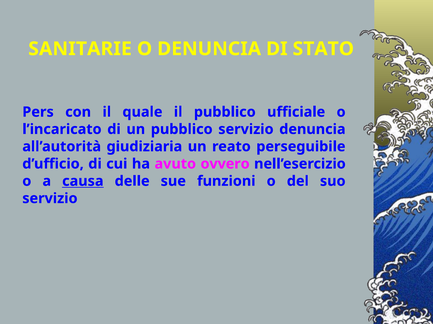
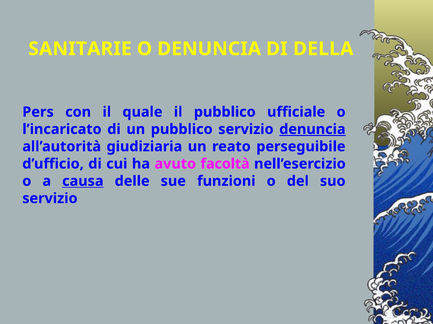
STATO: STATO -> DELLA
denuncia at (312, 130) underline: none -> present
ovvero: ovvero -> facoltà
